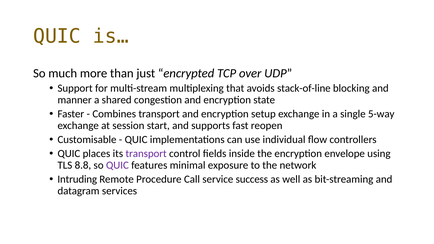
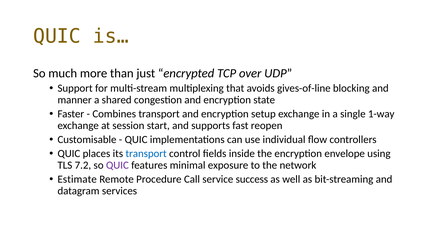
stack-of-line: stack-of-line -> gives-of-line
5-way: 5-way -> 1-way
transport at (146, 154) colour: purple -> blue
8.8: 8.8 -> 7.2
Intruding: Intruding -> Estimate
